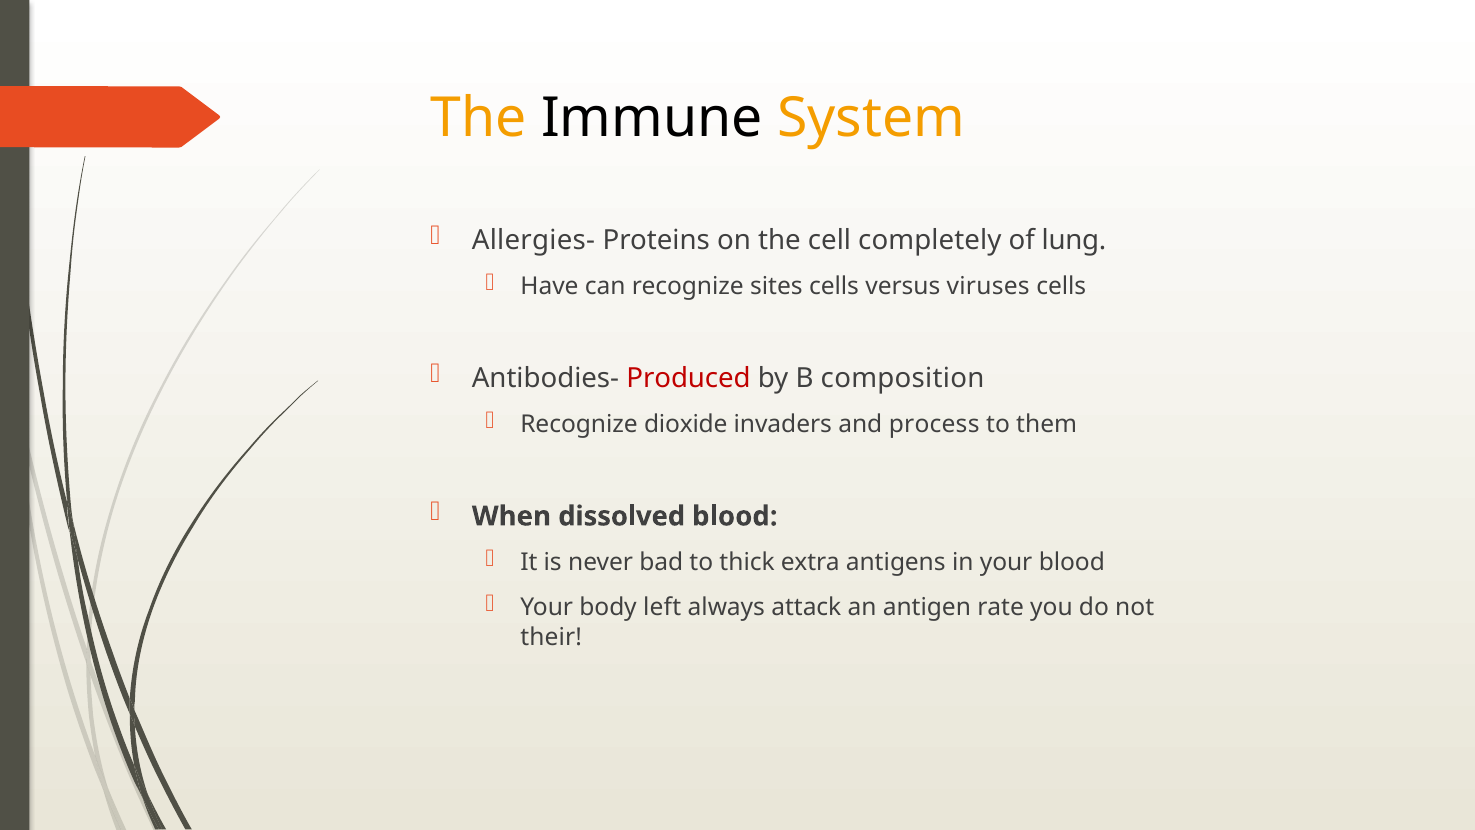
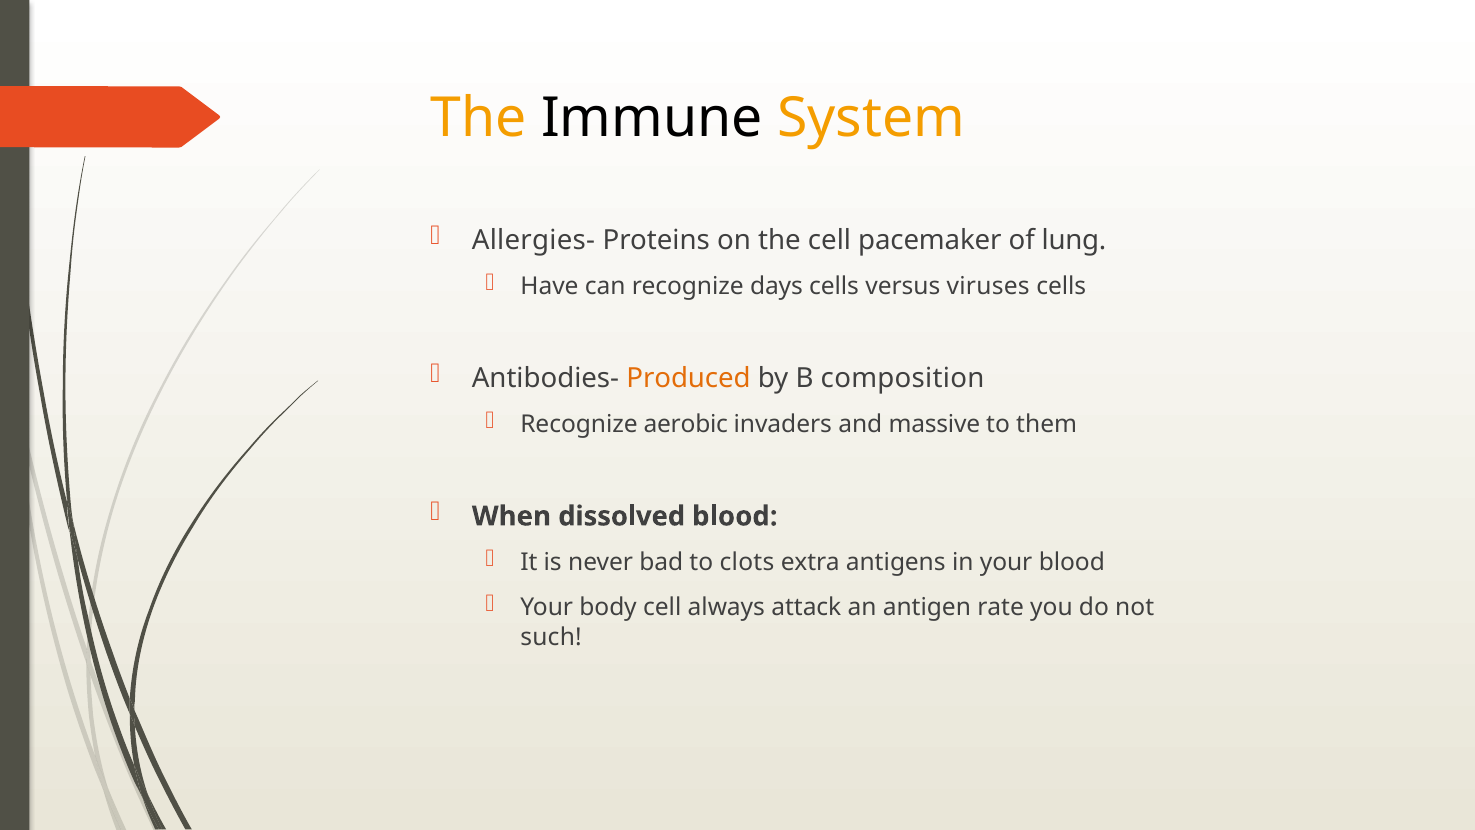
completely: completely -> pacemaker
sites: sites -> days
Produced colour: red -> orange
dioxide: dioxide -> aerobic
process: process -> massive
thick: thick -> clots
body left: left -> cell
their: their -> such
